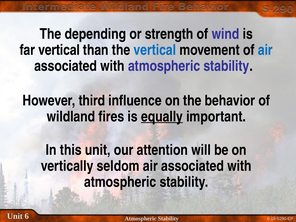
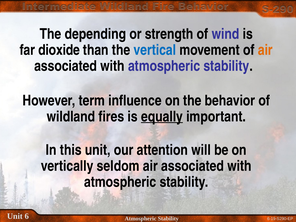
far vertical: vertical -> dioxide
air at (265, 50) colour: blue -> orange
third: third -> term
